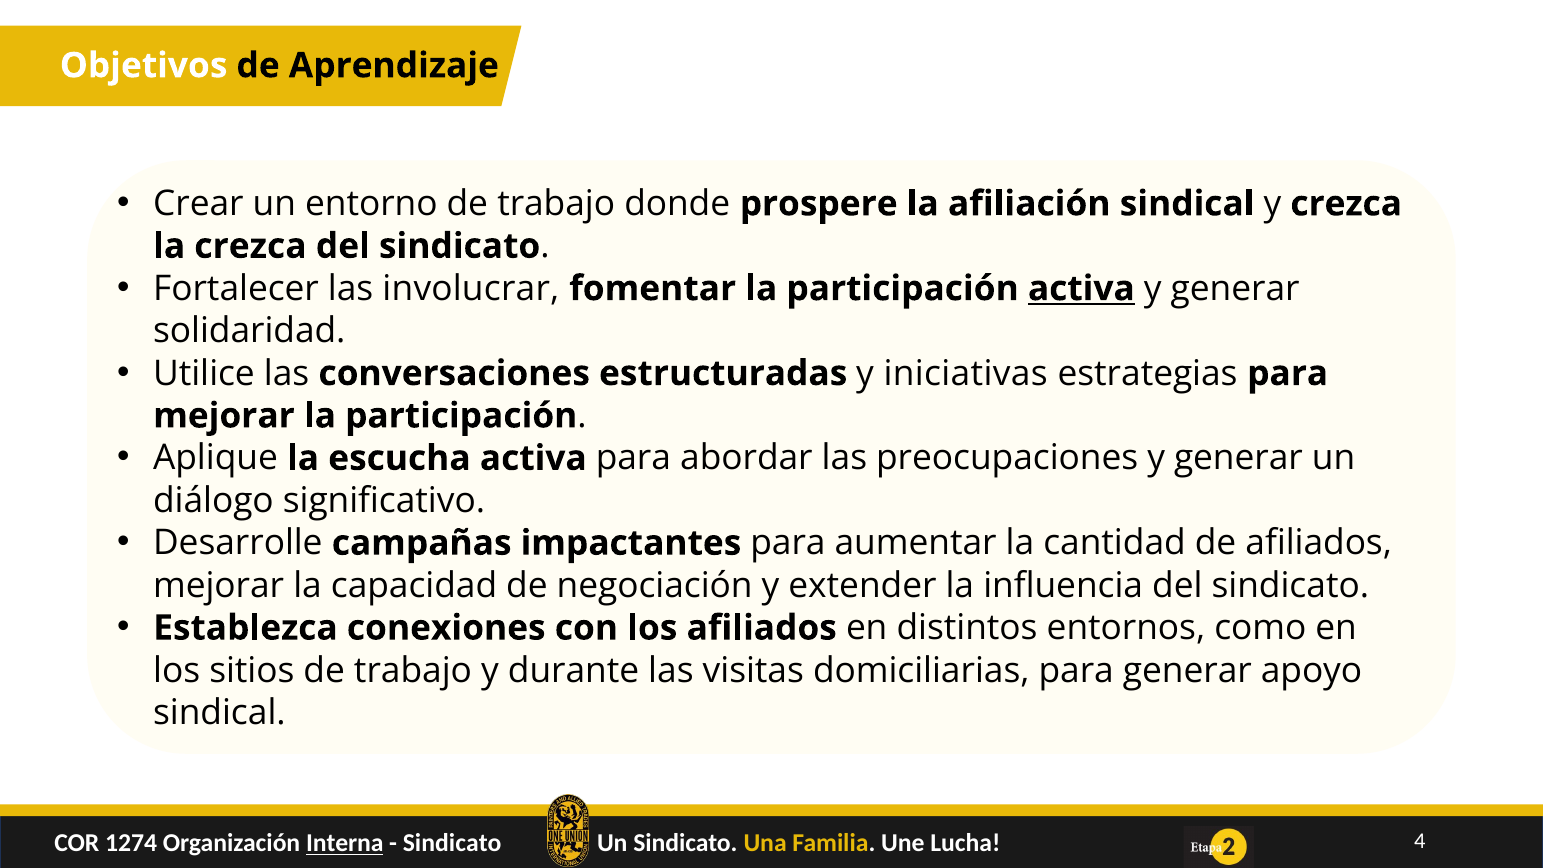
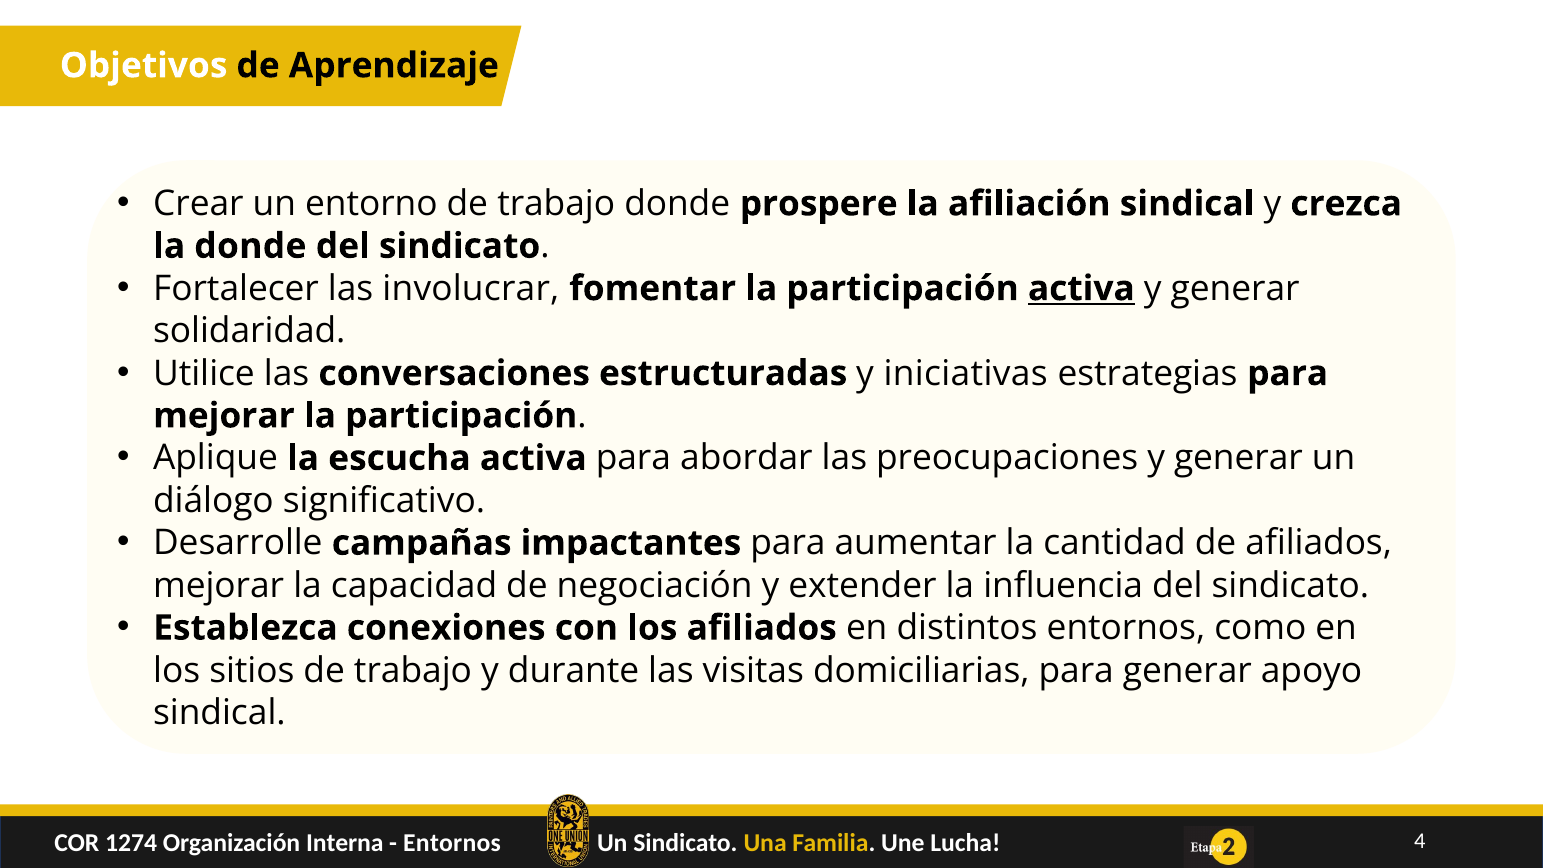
la crezca: crezca -> donde
Interna underline: present -> none
Sindicato at (452, 843): Sindicato -> Entornos
